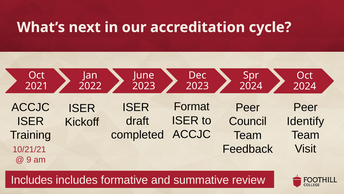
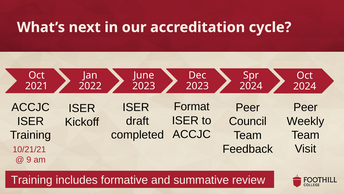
Identify: Identify -> Weekly
Includes at (32, 180): Includes -> Training
